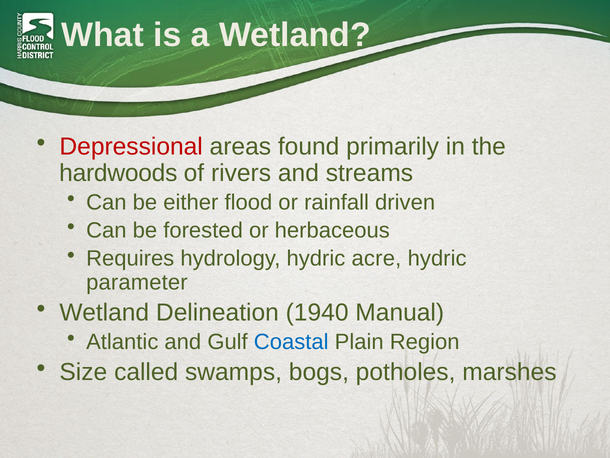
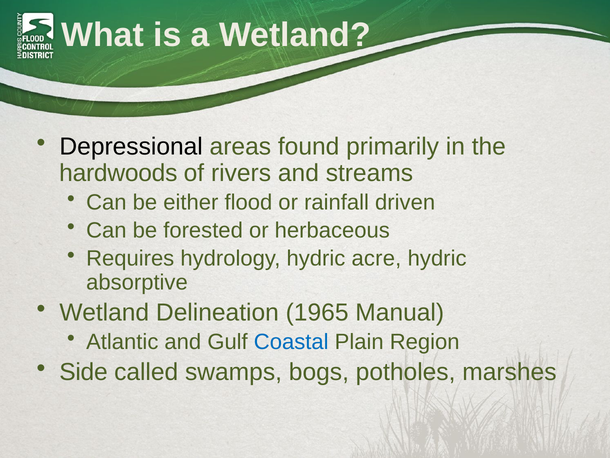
Depressional colour: red -> black
parameter: parameter -> absorptive
1940: 1940 -> 1965
Size: Size -> Side
